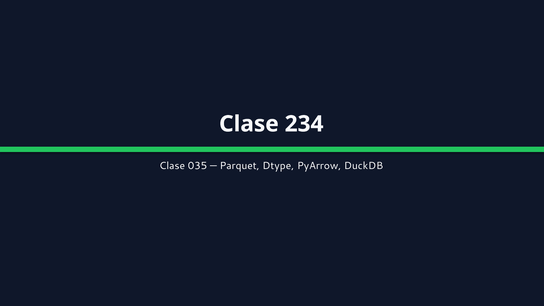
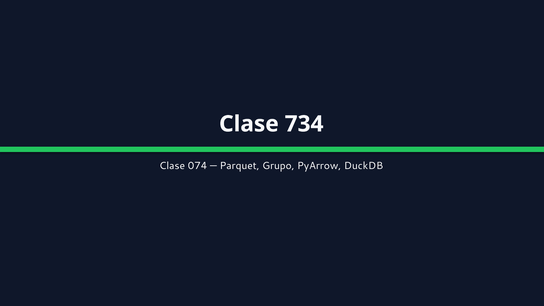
234: 234 -> 734
035: 035 -> 074
Dtype: Dtype -> Grupo
